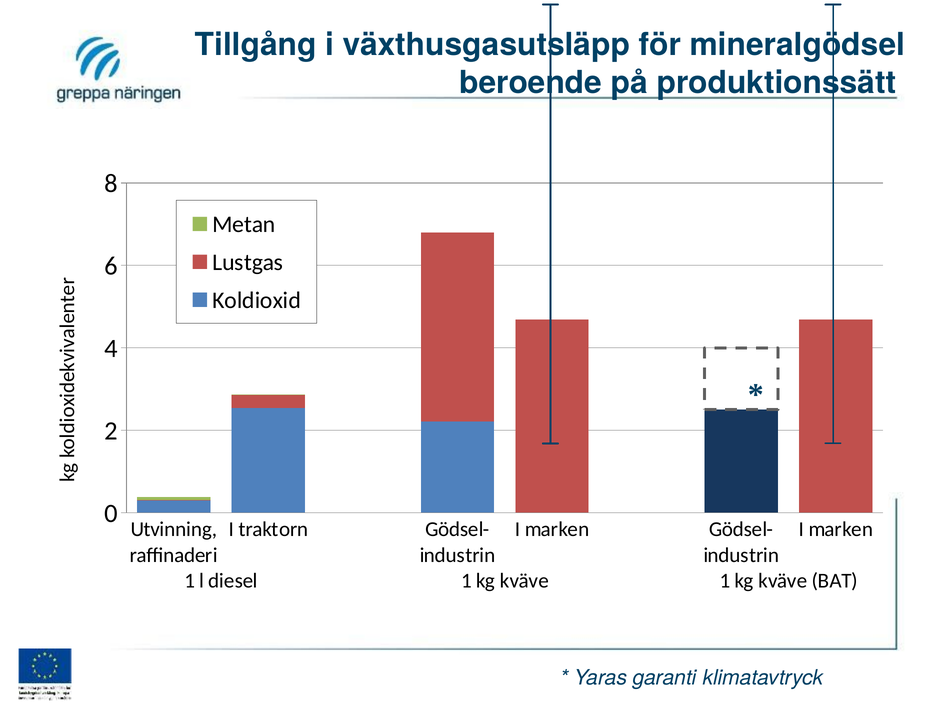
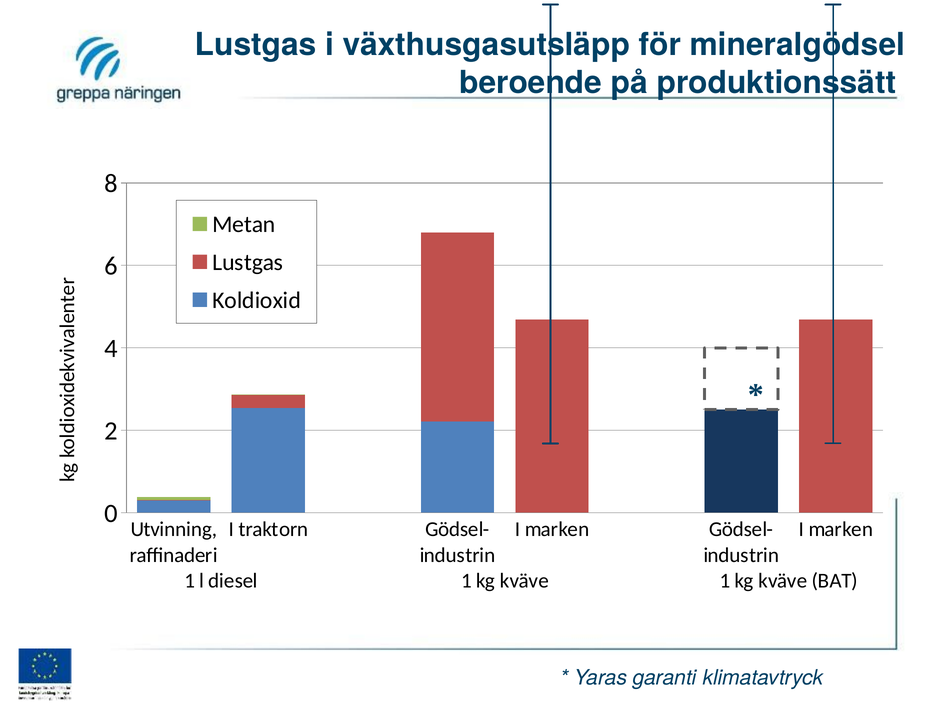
Tillgång at (256, 45): Tillgång -> Lustgas
